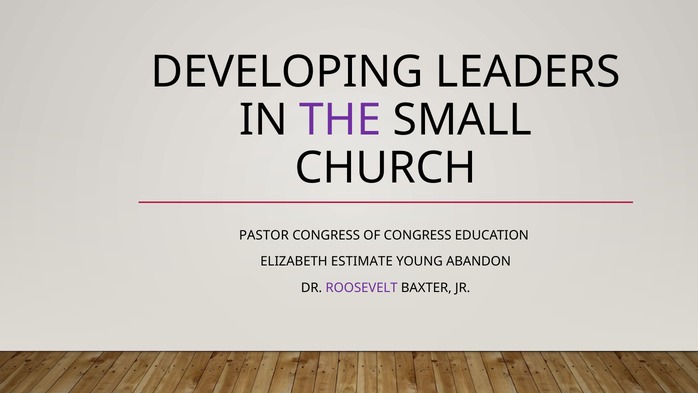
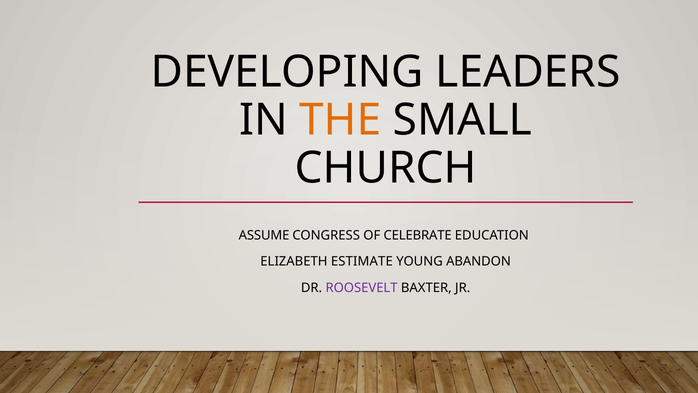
THE colour: purple -> orange
PASTOR: PASTOR -> ASSUME
OF CONGRESS: CONGRESS -> CELEBRATE
